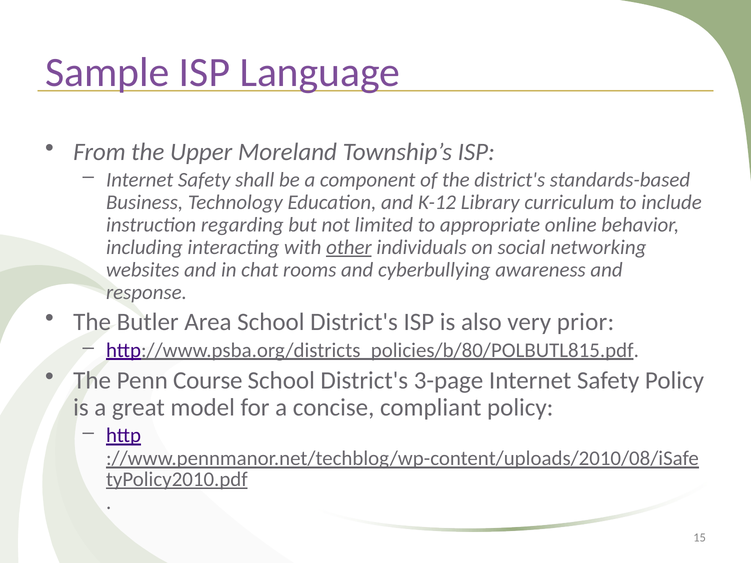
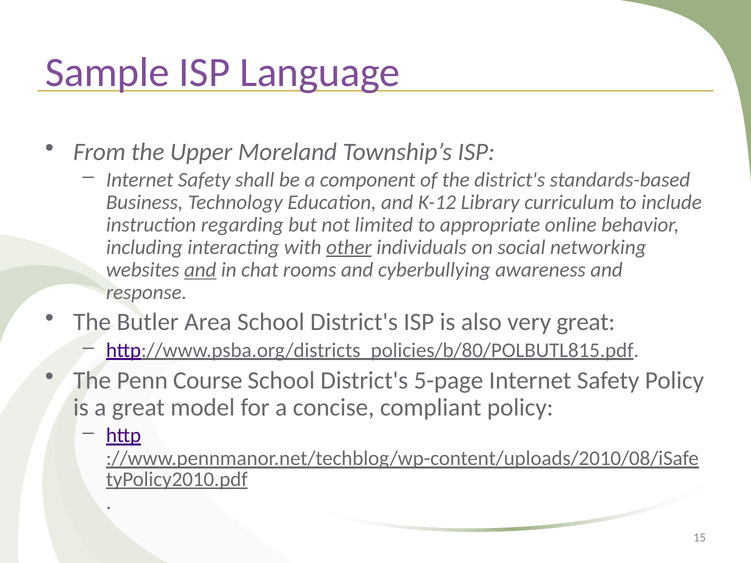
and at (200, 270) underline: none -> present
very prior: prior -> great
3-page: 3-page -> 5-page
